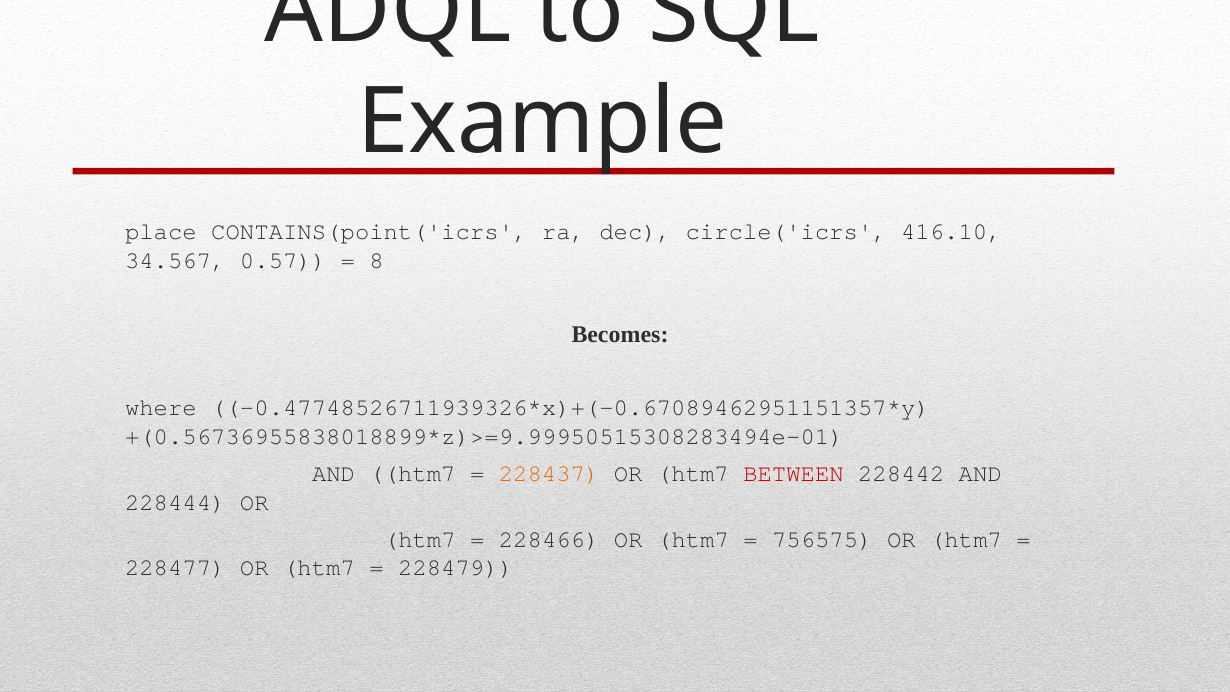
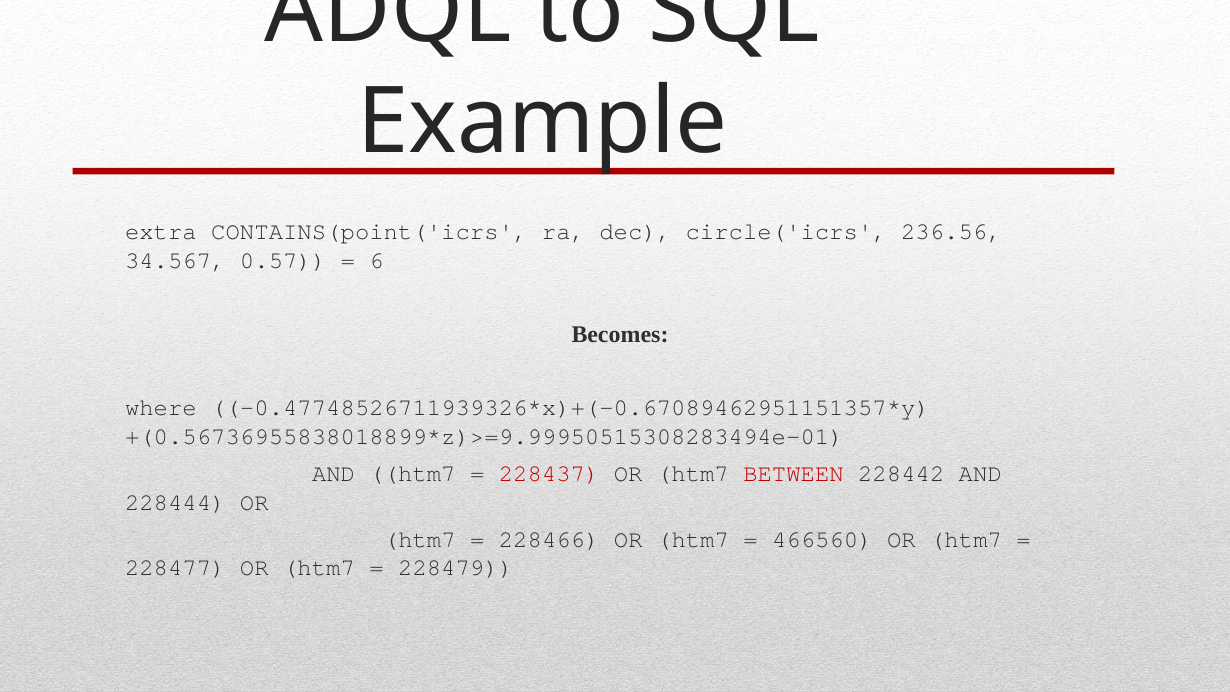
place: place -> extra
416.10: 416.10 -> 236.56
8: 8 -> 6
228437 colour: orange -> red
756575: 756575 -> 466560
